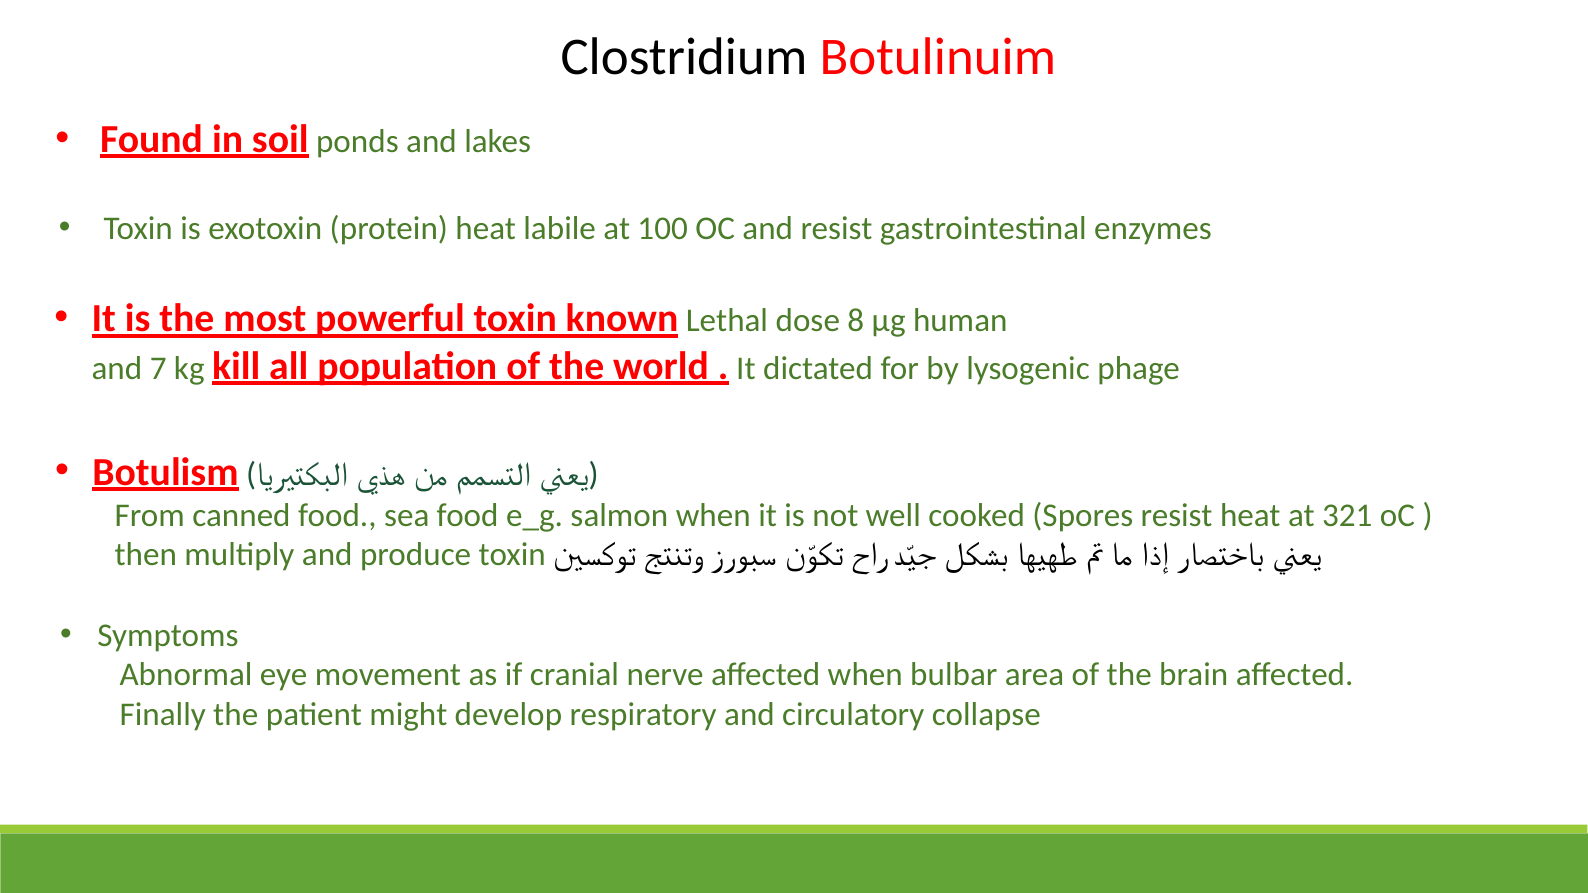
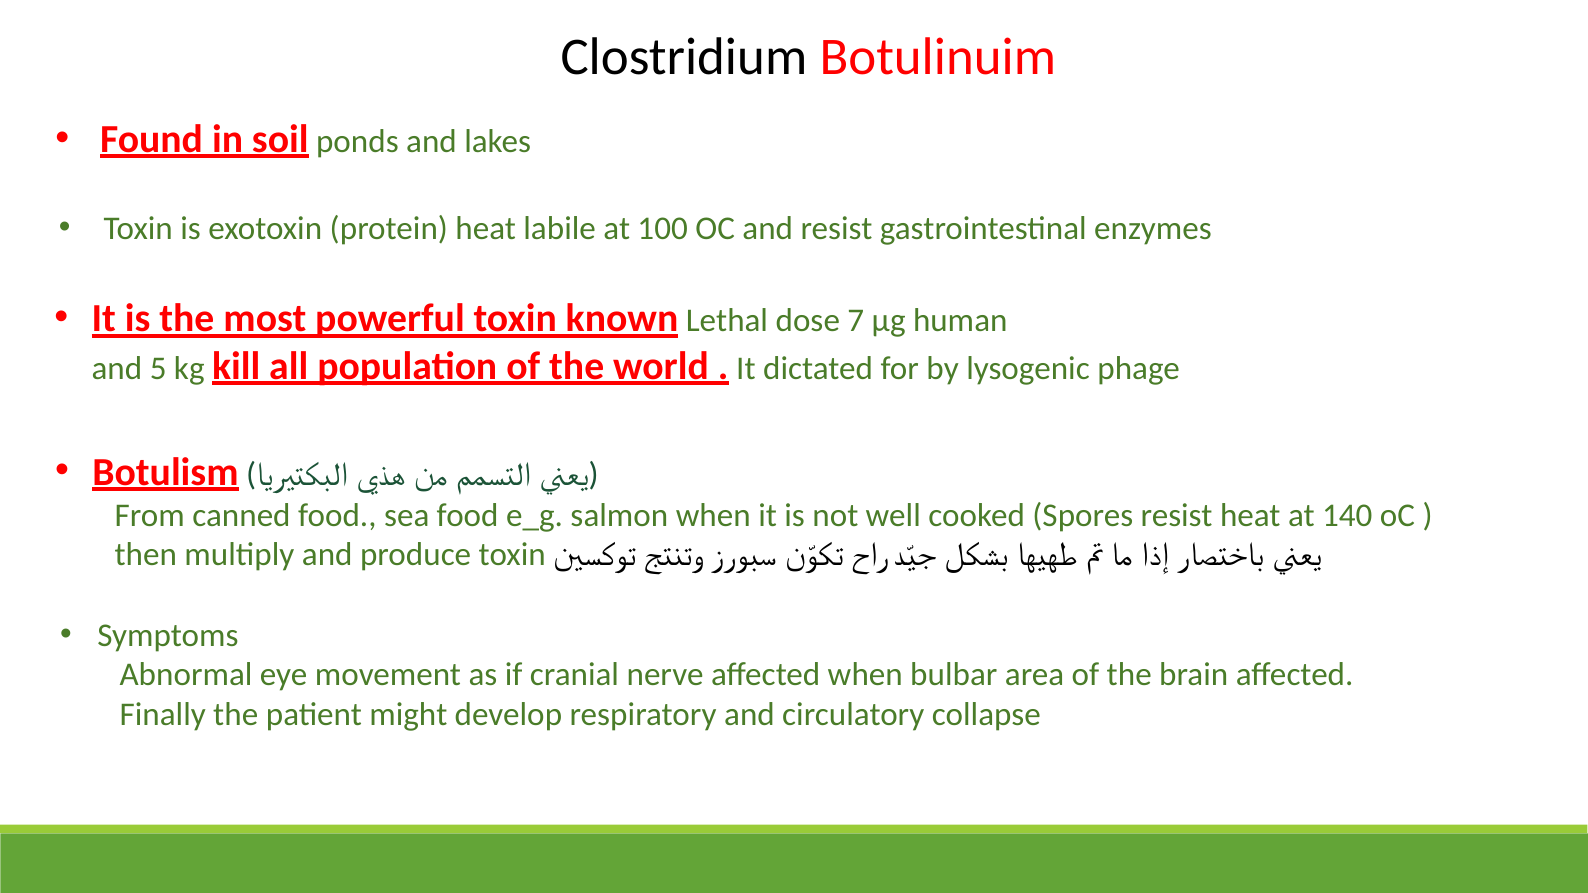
8: 8 -> 7
7: 7 -> 5
321: 321 -> 140
